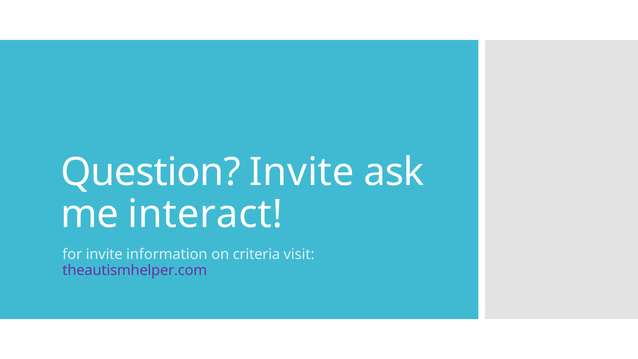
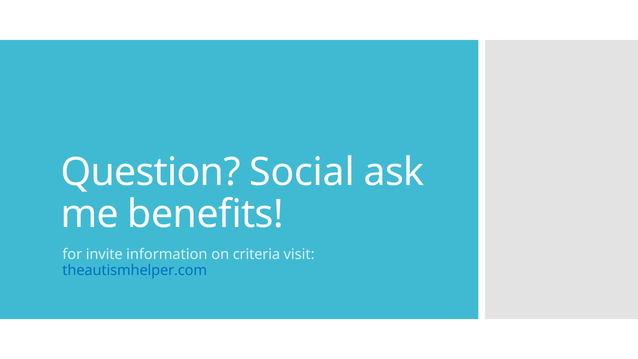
Question Invite: Invite -> Social
interact: interact -> benefits
theautismhelper.com colour: purple -> blue
